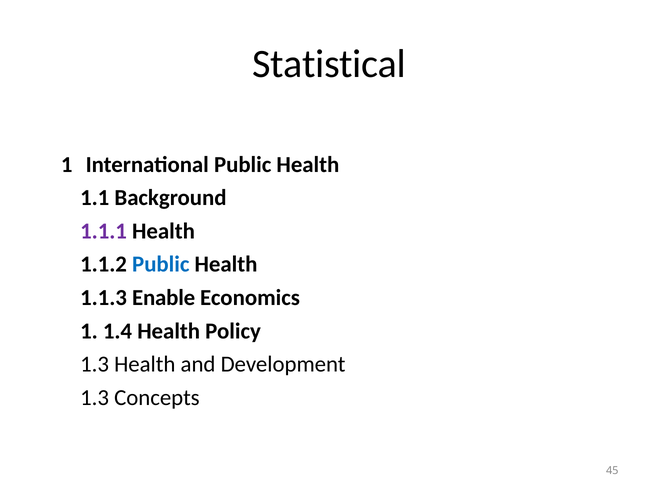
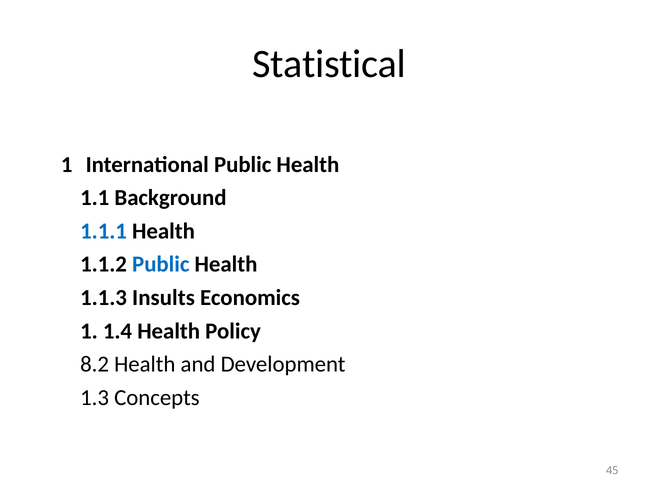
1.1.1 colour: purple -> blue
Enable: Enable -> Insults
1.3 at (95, 364): 1.3 -> 8.2
